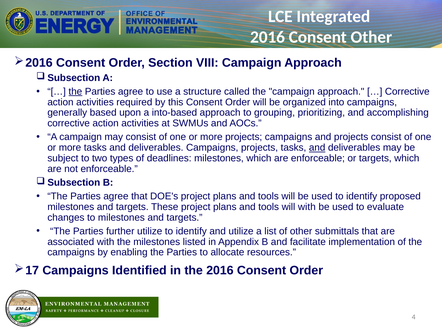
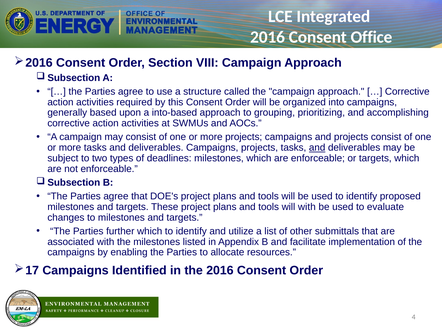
Consent Other: Other -> Office
the at (75, 91) underline: present -> none
further utilize: utilize -> which
